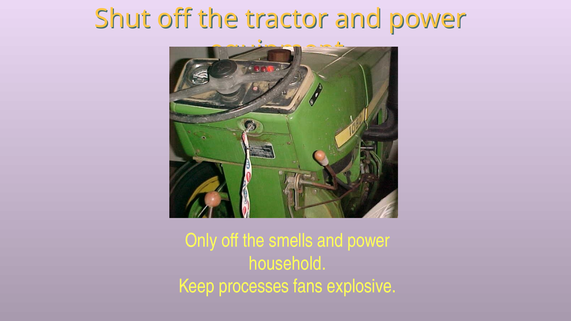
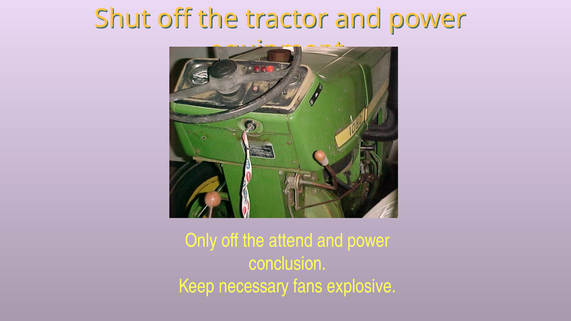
smells: smells -> attend
household: household -> conclusion
processes: processes -> necessary
